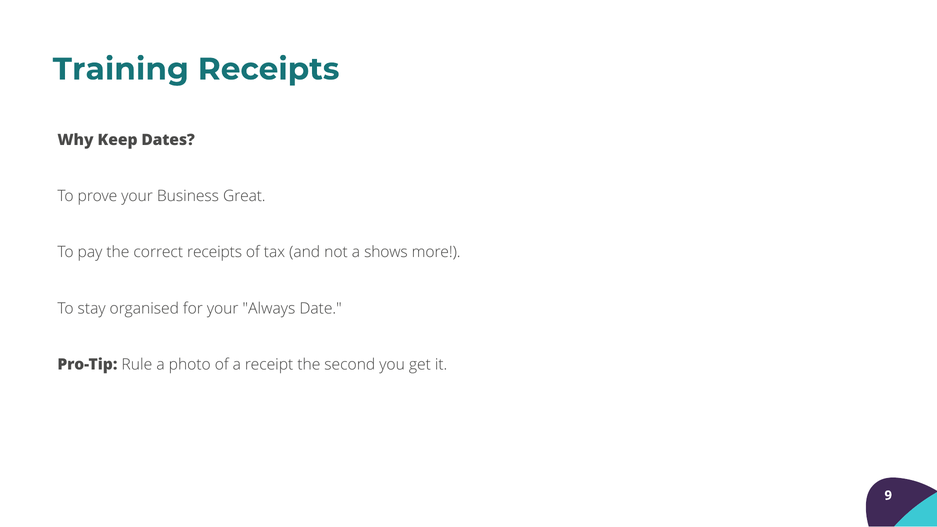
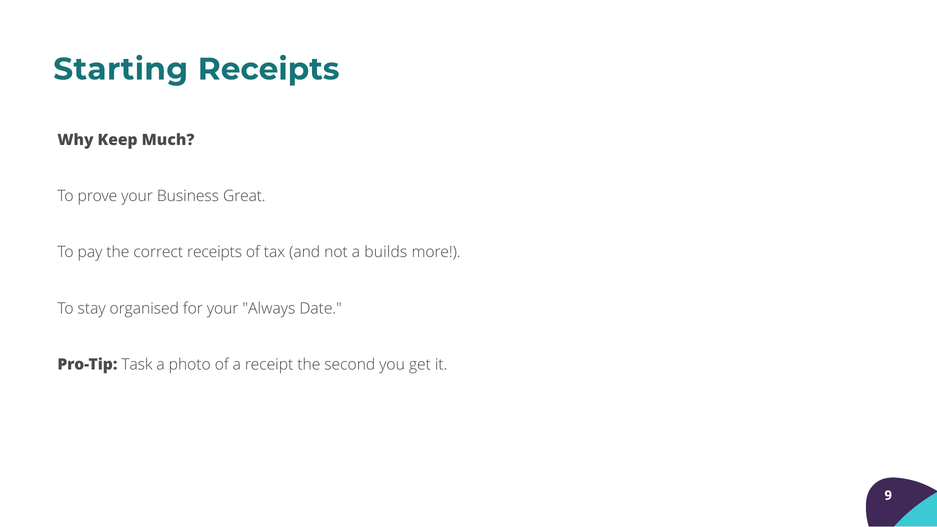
Training: Training -> Starting
Dates: Dates -> Much
shows: shows -> builds
Rule: Rule -> Task
